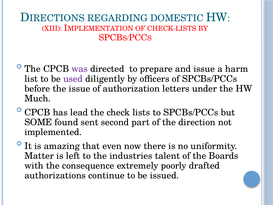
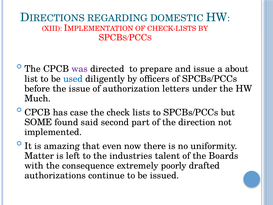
harm: harm -> about
used colour: purple -> blue
lead: lead -> case
sent: sent -> said
